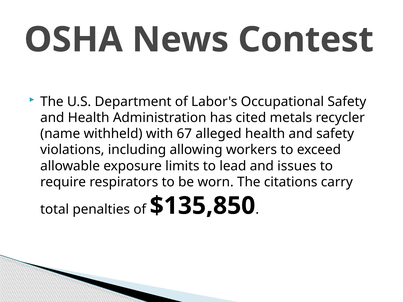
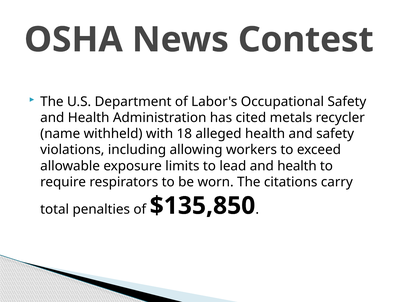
67: 67 -> 18
lead and issues: issues -> health
